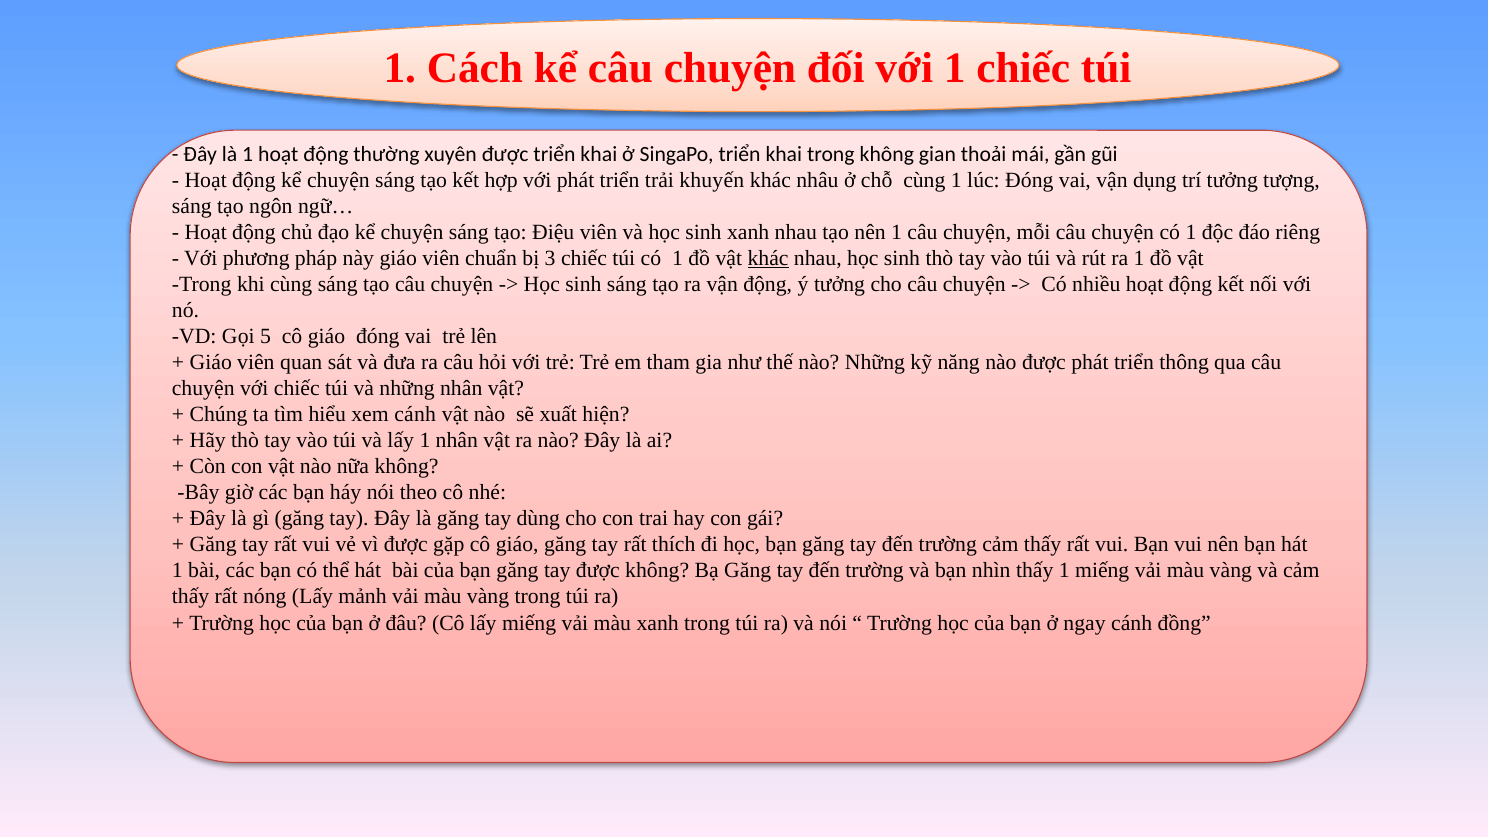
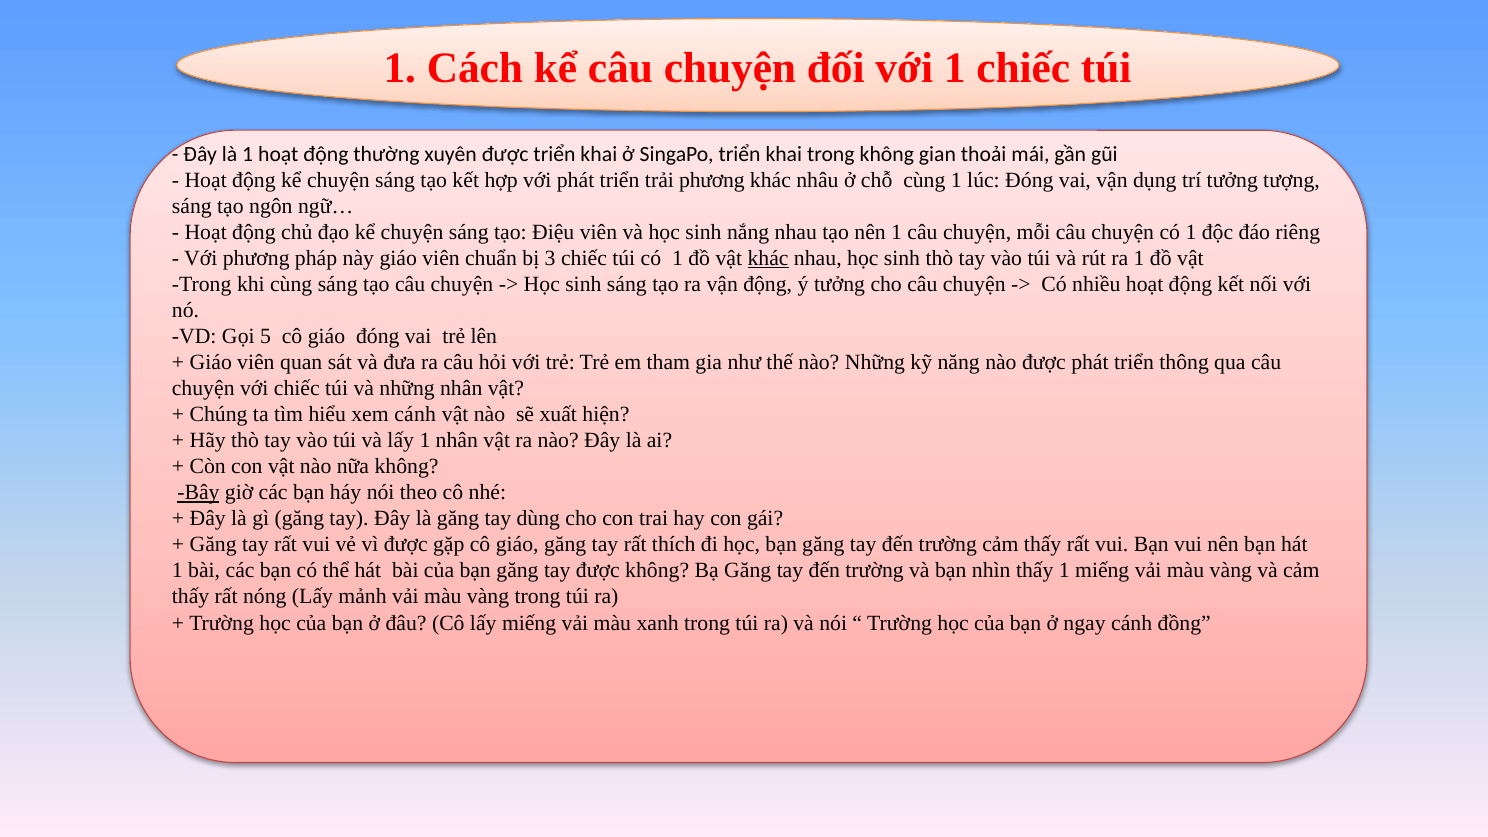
trải khuyến: khuyến -> phương
sinh xanh: xanh -> nắng
Bây underline: none -> present
